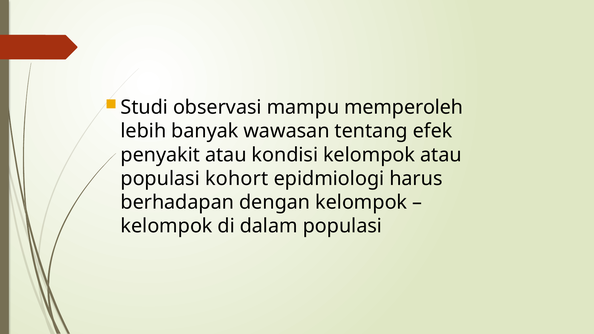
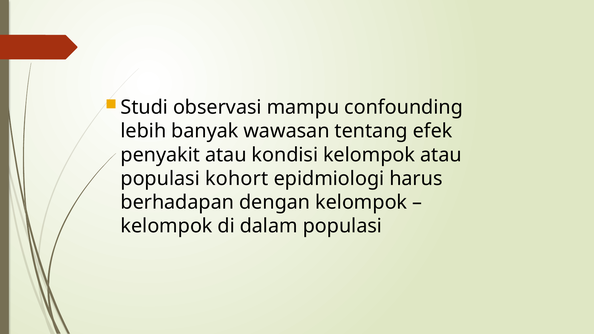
memperoleh: memperoleh -> confounding
